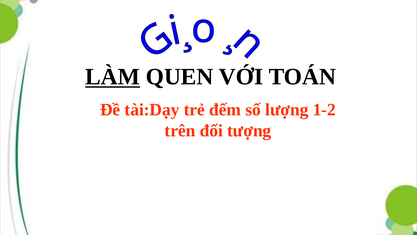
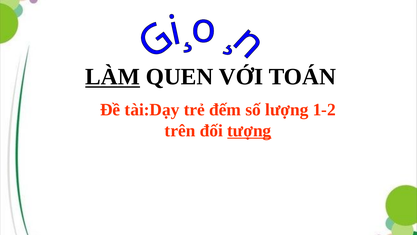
tượng underline: none -> present
